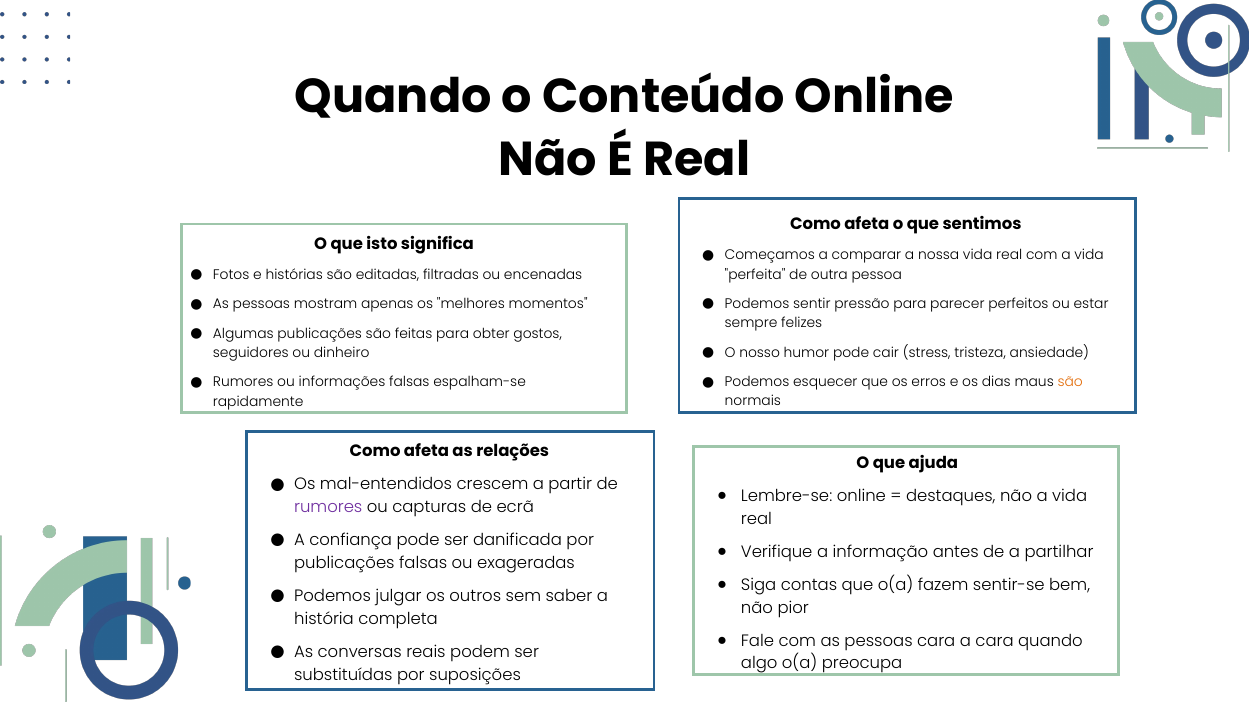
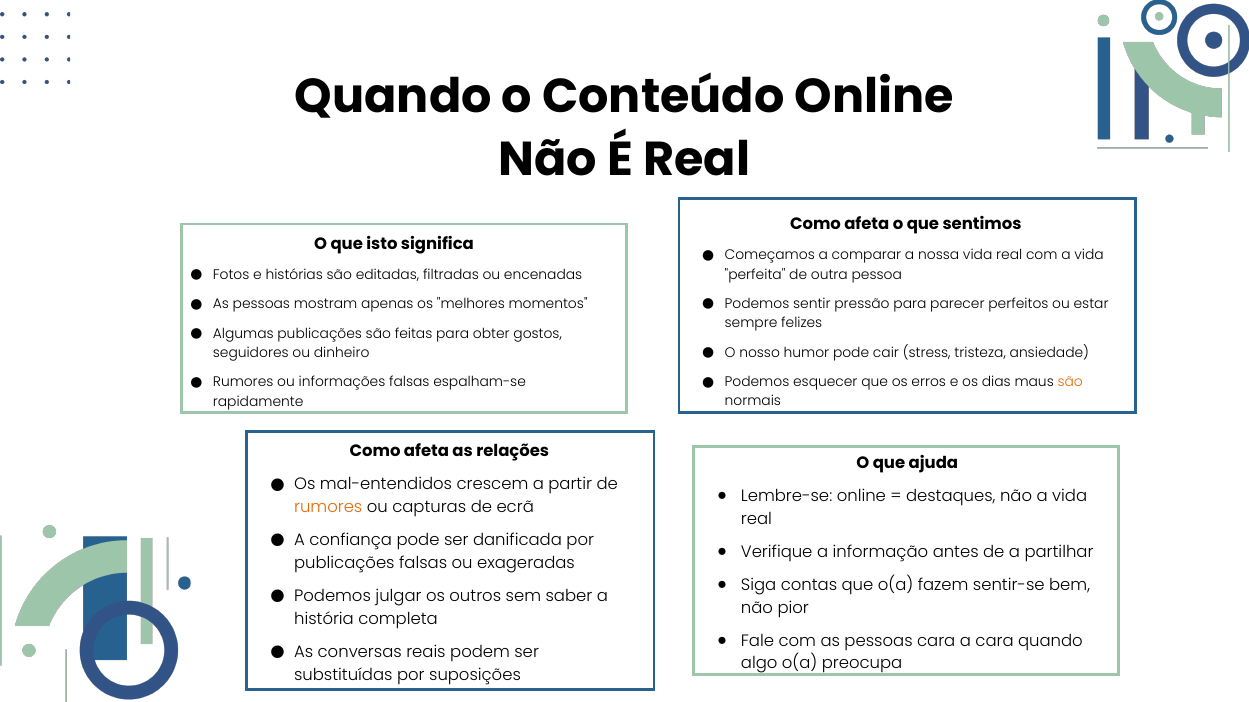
rumores at (328, 508) colour: purple -> orange
